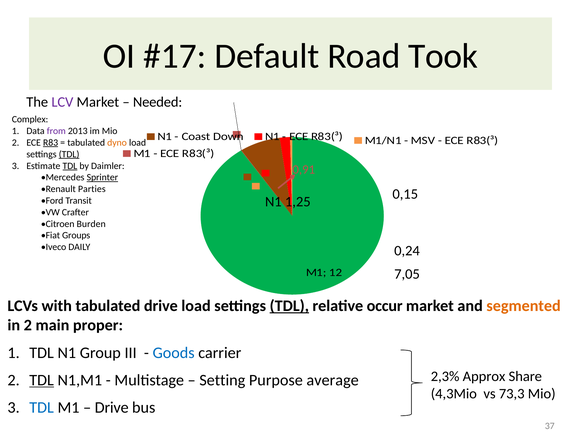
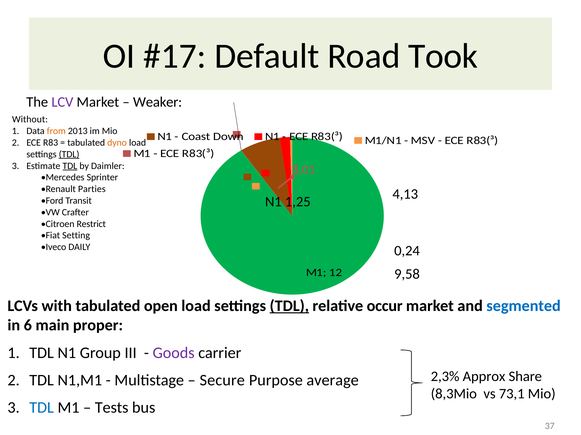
Needed: Needed -> Weaker
Complex: Complex -> Without
from colour: purple -> orange
R83 underline: present -> none
0,91: 0,91 -> 8,01
Sprinter underline: present -> none
0,15: 0,15 -> 4,13
Burden: Burden -> Restrict
Groups: Groups -> Setting
7,05: 7,05 -> 9,58
tabulated drive: drive -> open
segmented colour: orange -> blue
in 2: 2 -> 6
Goods colour: blue -> purple
TDL at (42, 381) underline: present -> none
Setting: Setting -> Secure
4,3Mio: 4,3Mio -> 8,3Mio
73,3: 73,3 -> 73,1
Drive at (112, 408): Drive -> Tests
